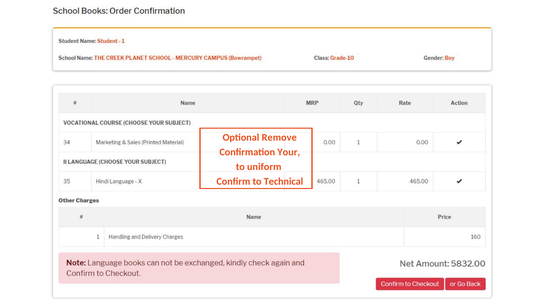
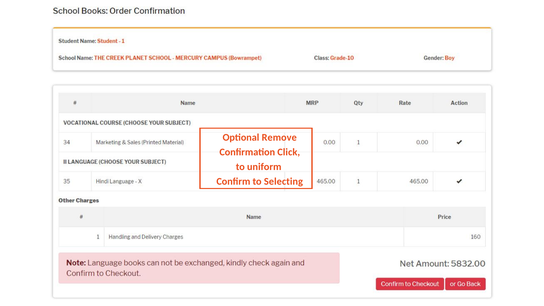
Your: Your -> Click
Technical: Technical -> Selecting
